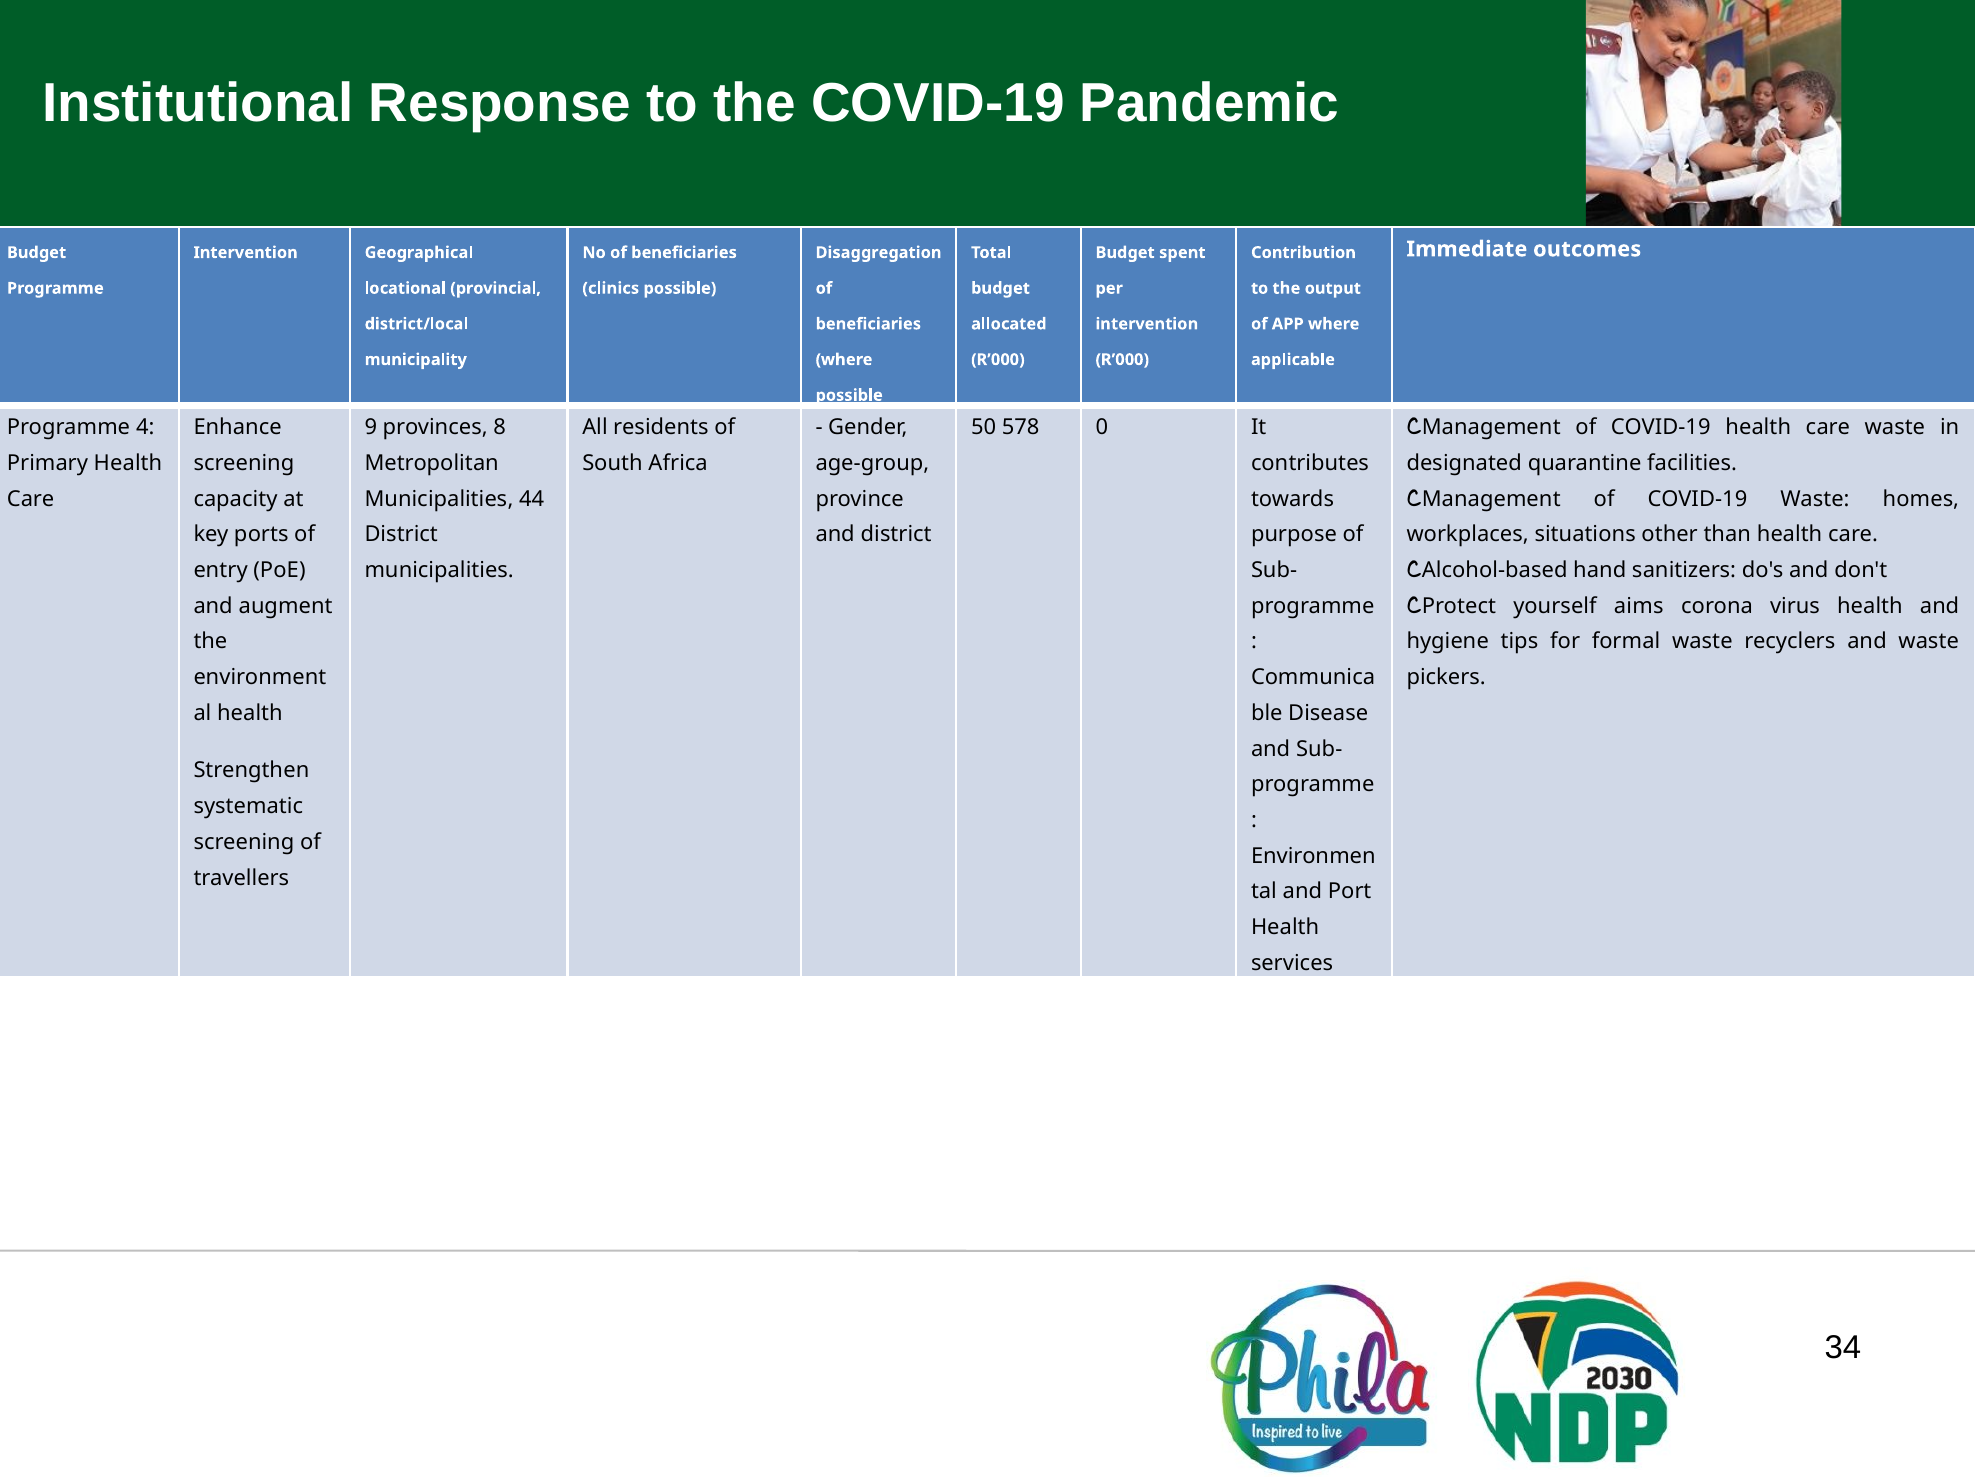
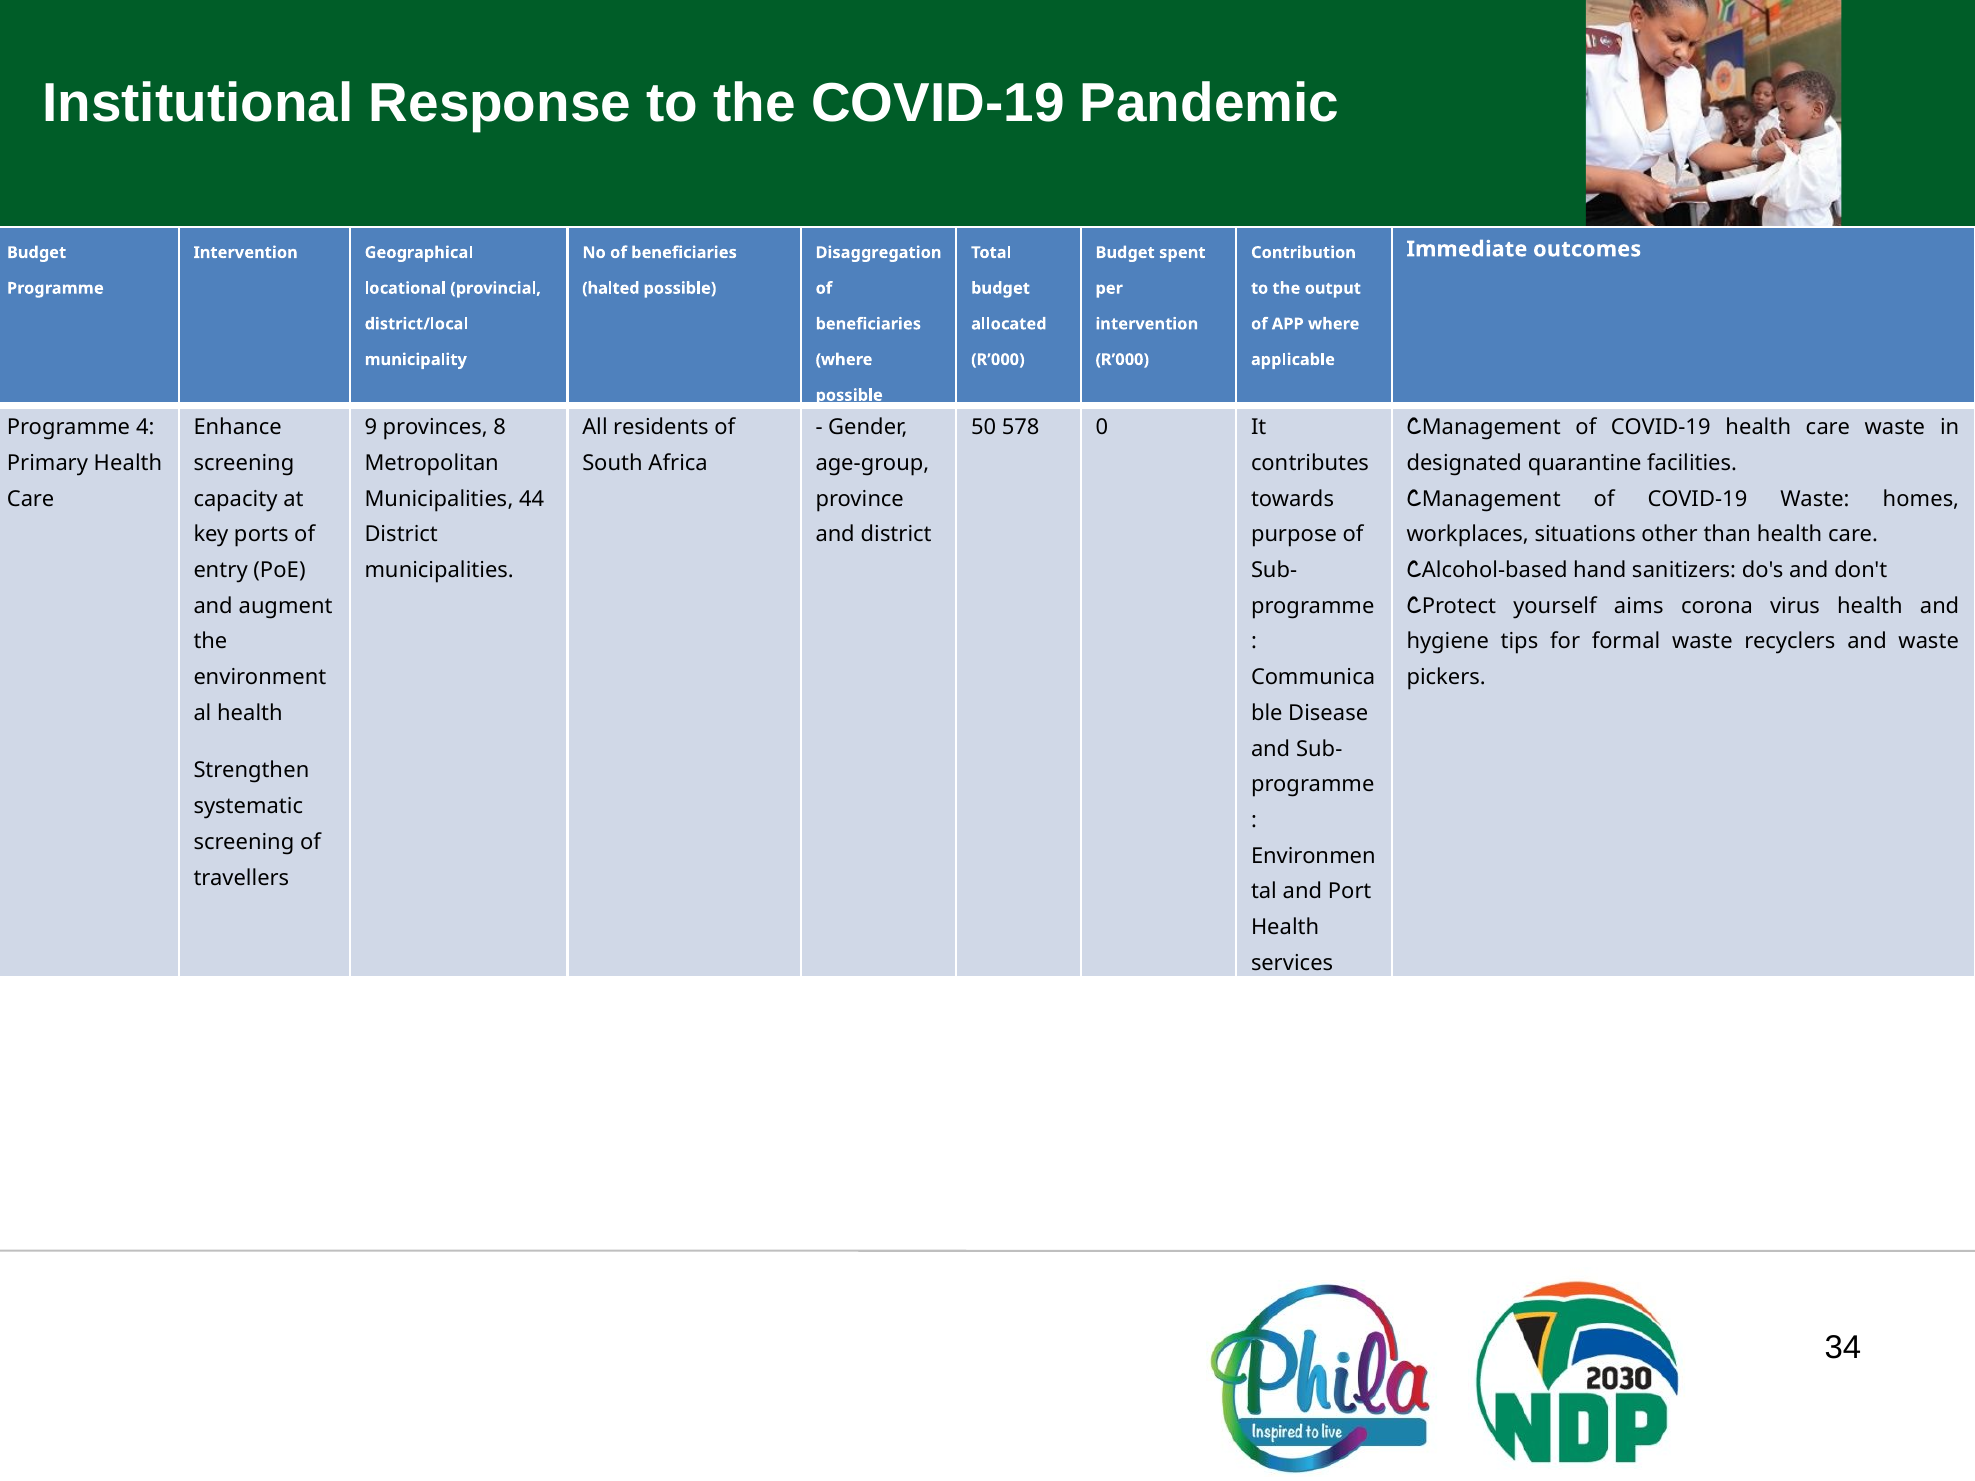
clinics: clinics -> halted
